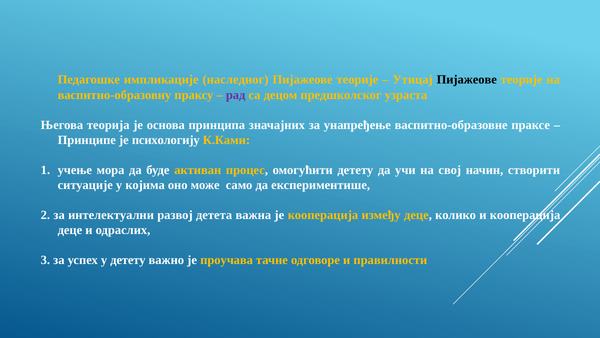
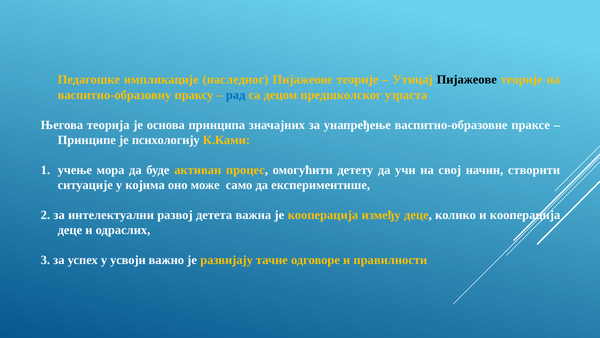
рад colour: purple -> blue
у детету: детету -> усвоји
проучава: проучава -> развијају
